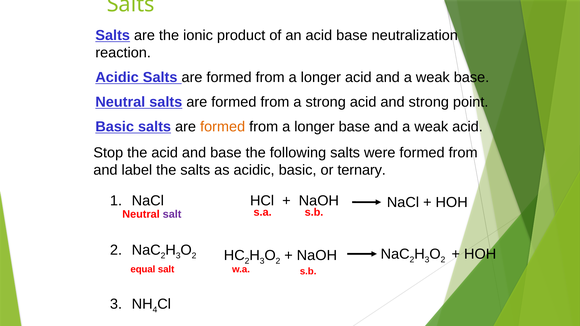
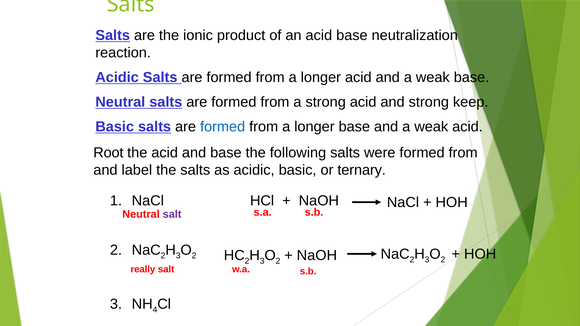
point: point -> keep
formed at (223, 127) colour: orange -> blue
Stop: Stop -> Root
equal: equal -> really
